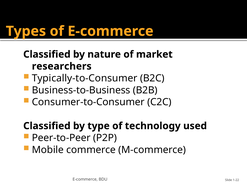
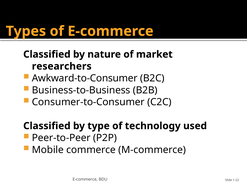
Typically-to-Consumer: Typically-to-Consumer -> Awkward-to-Consumer
